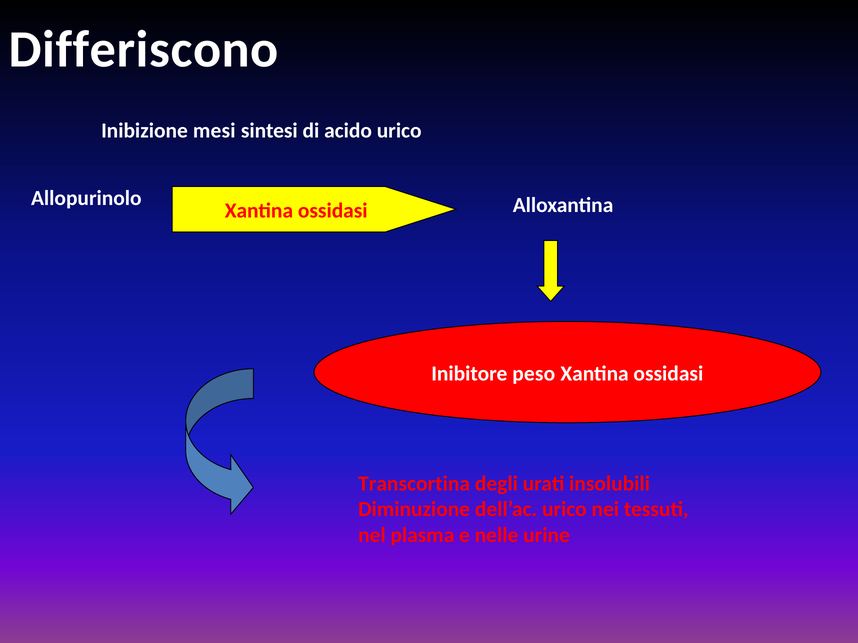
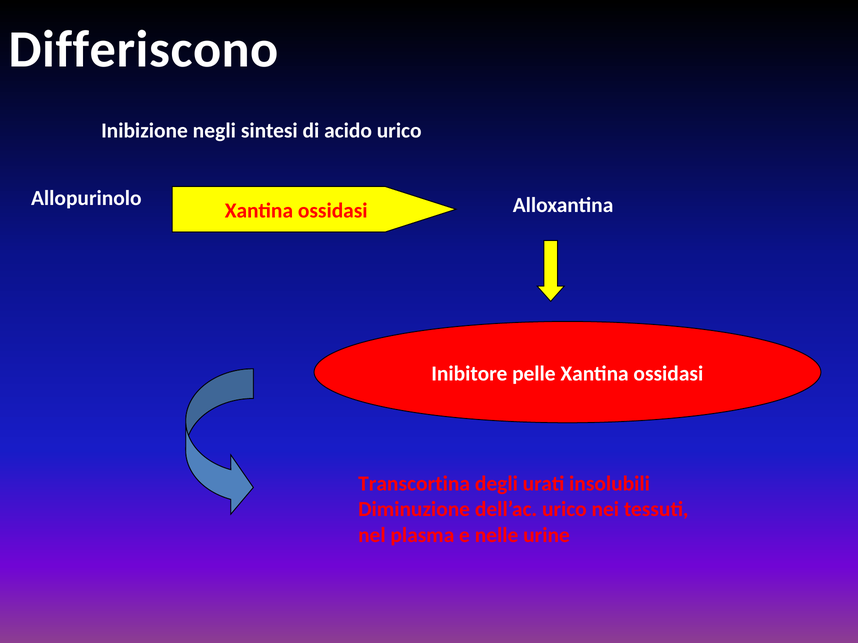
mesi: mesi -> negli
peso: peso -> pelle
